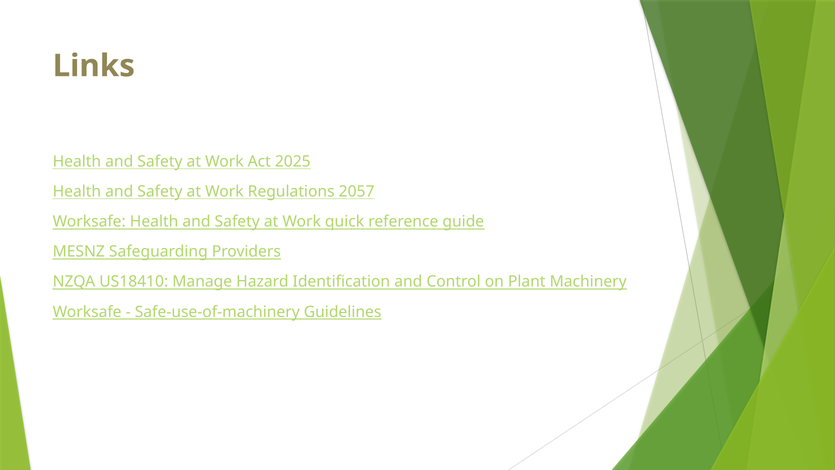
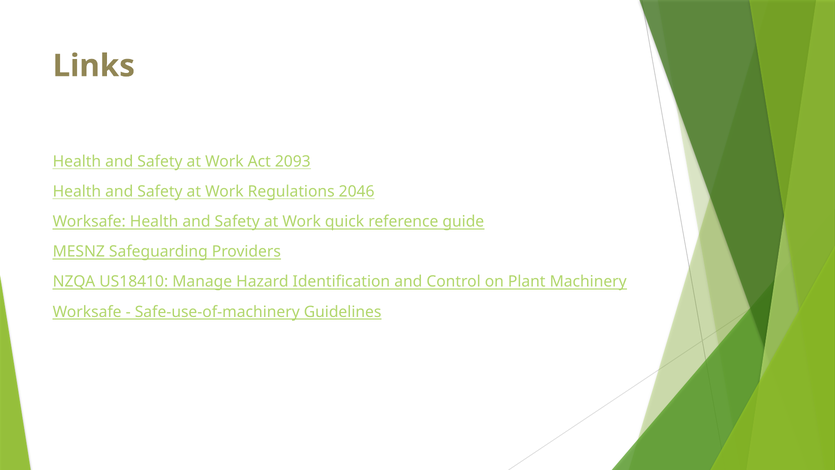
2025: 2025 -> 2093
2057: 2057 -> 2046
